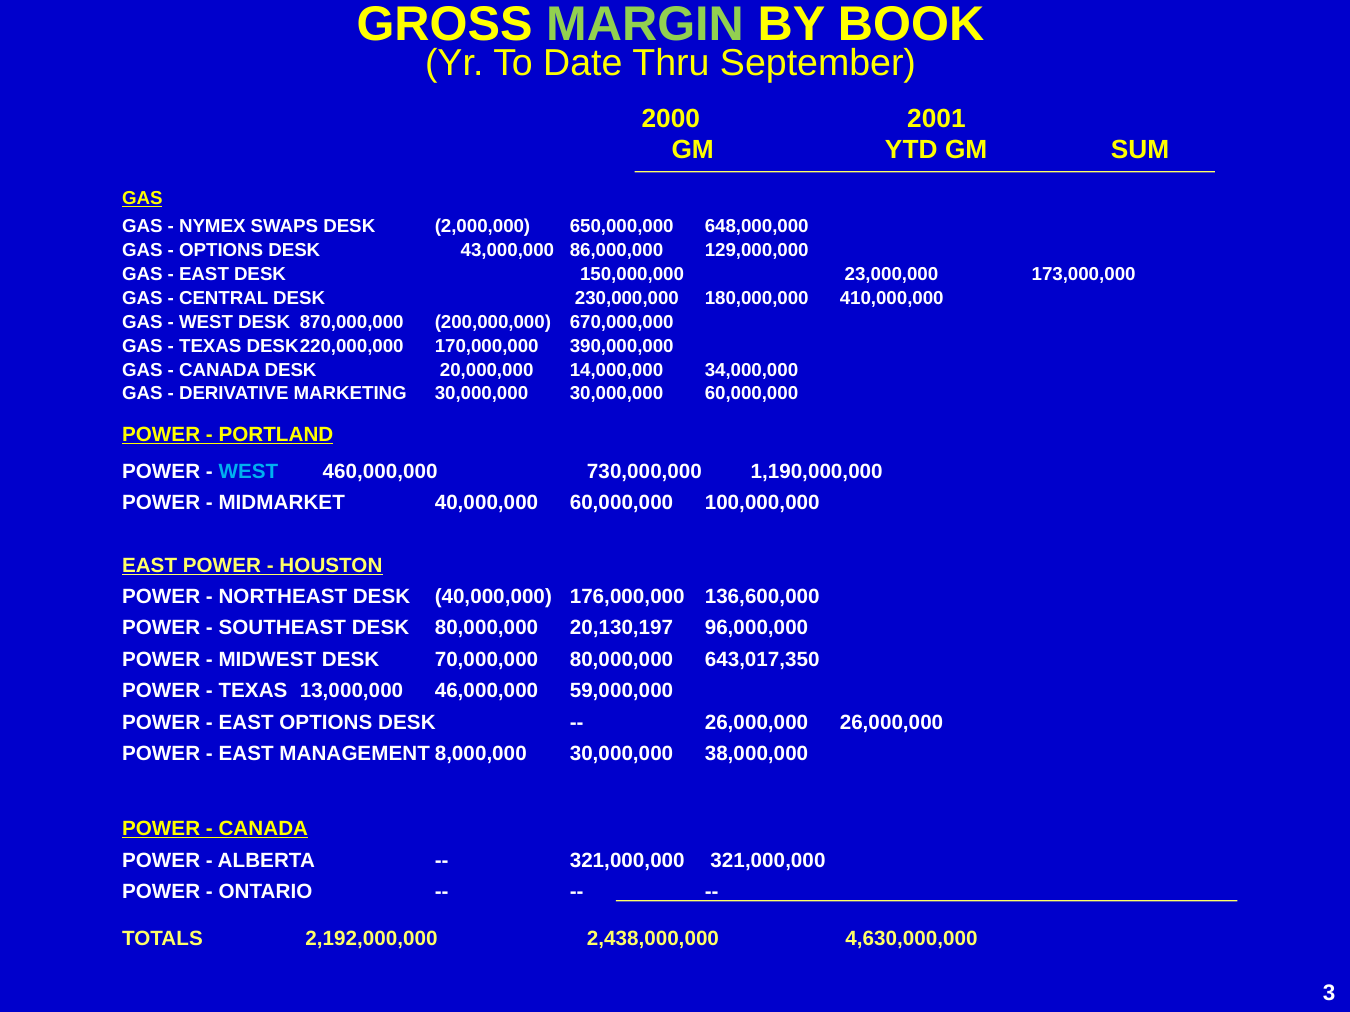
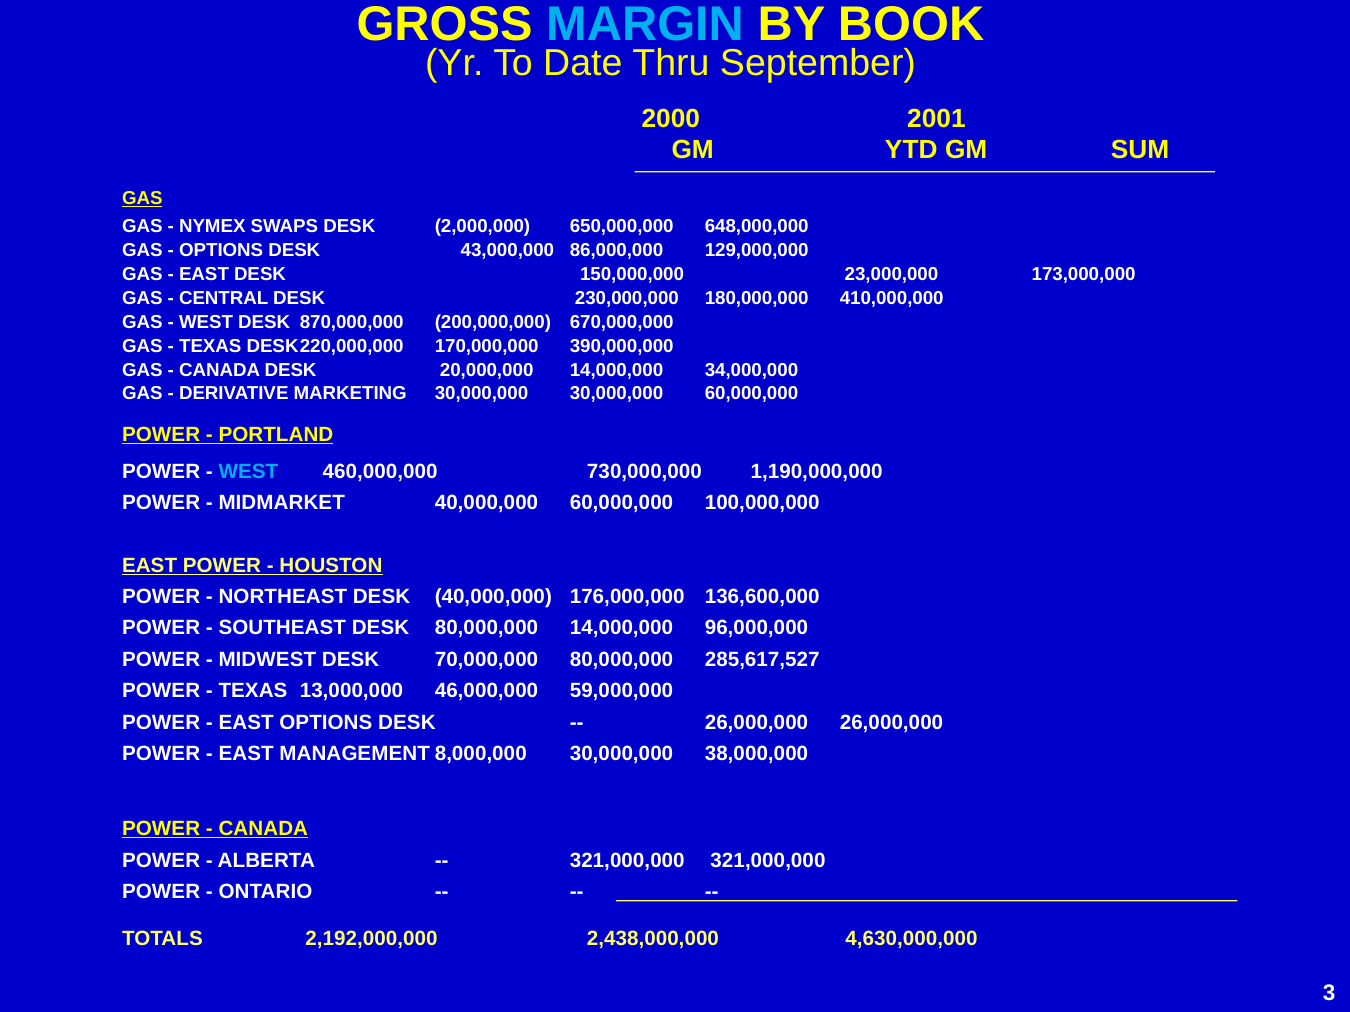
MARGIN colour: light green -> light blue
80,000,000 20,130,197: 20,130,197 -> 14,000,000
643,017,350: 643,017,350 -> 285,617,527
